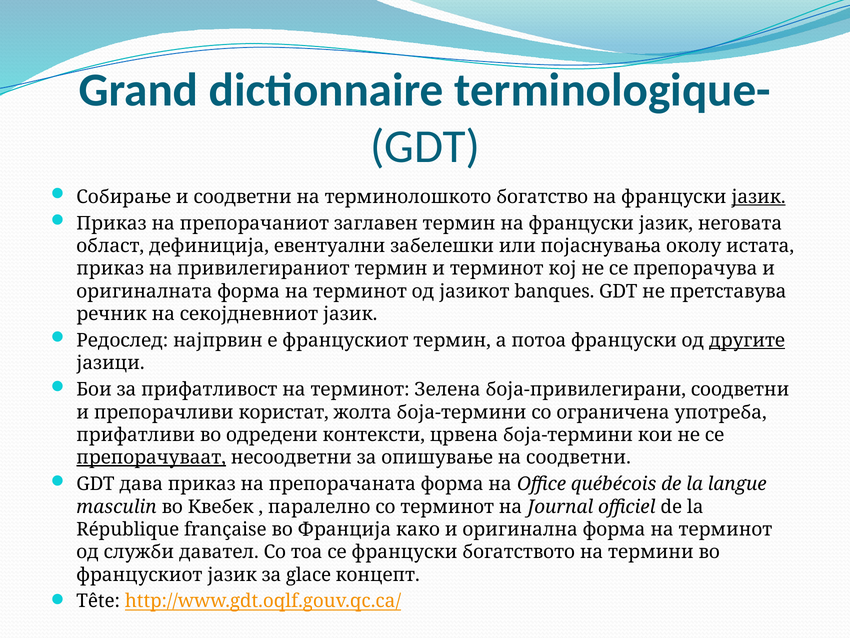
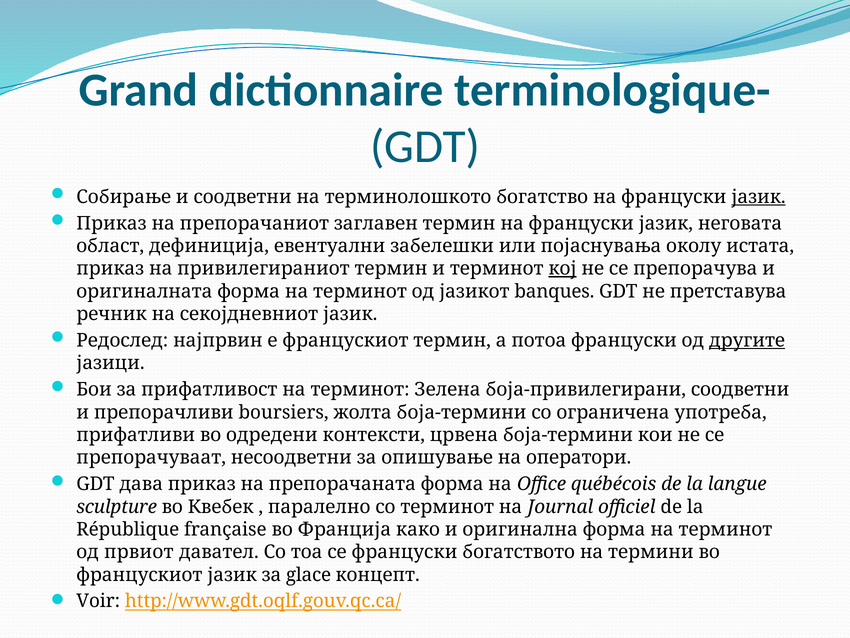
кој underline: none -> present
користат: користат -> boursiers
препорачуваат underline: present -> none
на соодветни: соодветни -> оператори
masculin: masculin -> sculpture
служби: служби -> првиот
Tête: Tête -> Voir
